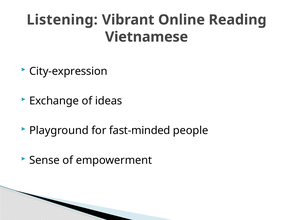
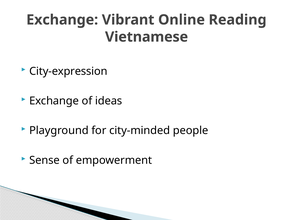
Listening at (62, 20): Listening -> Exchange
fast-minded: fast-minded -> city-minded
